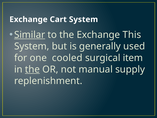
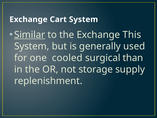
item: item -> than
the at (32, 69) underline: present -> none
manual: manual -> storage
